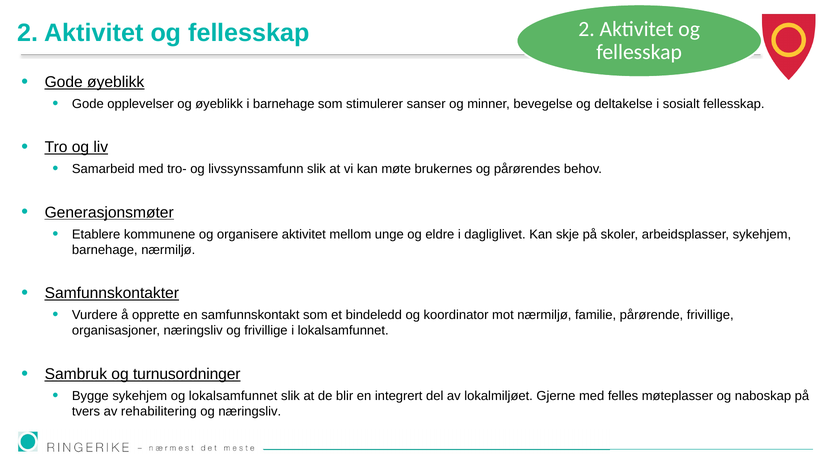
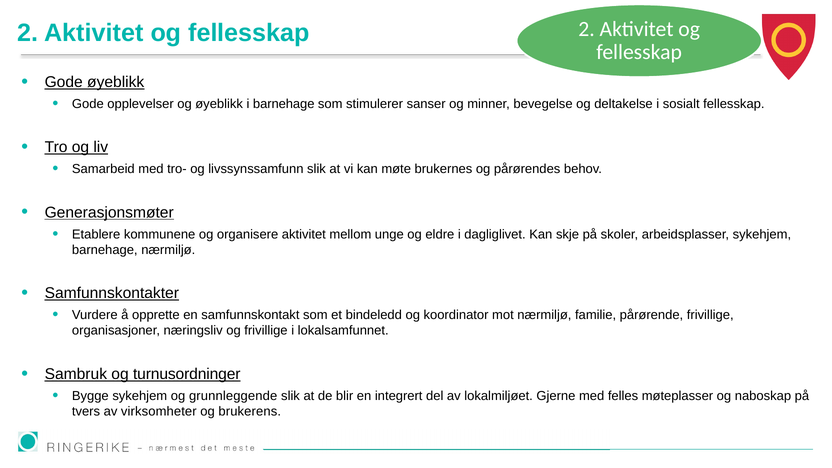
og lokalsamfunnet: lokalsamfunnet -> grunnleggende
rehabilitering: rehabilitering -> virksomheter
og næringsliv: næringsliv -> brukerens
